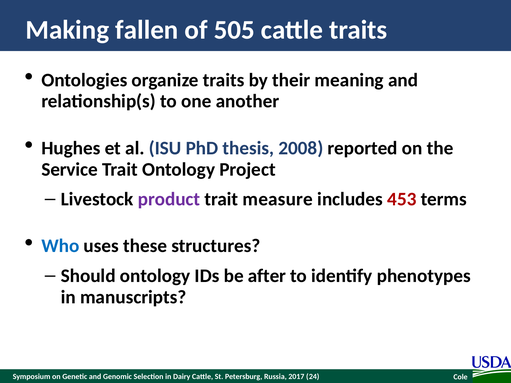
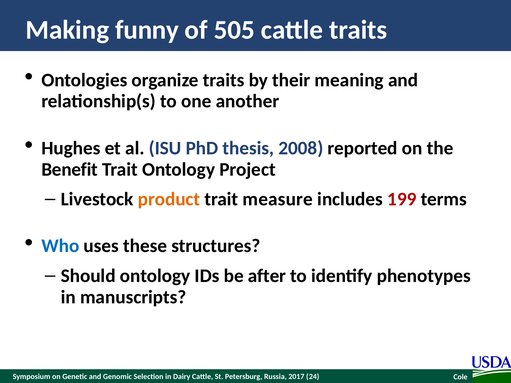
fallen: fallen -> funny
Service: Service -> Benefit
product colour: purple -> orange
453: 453 -> 199
